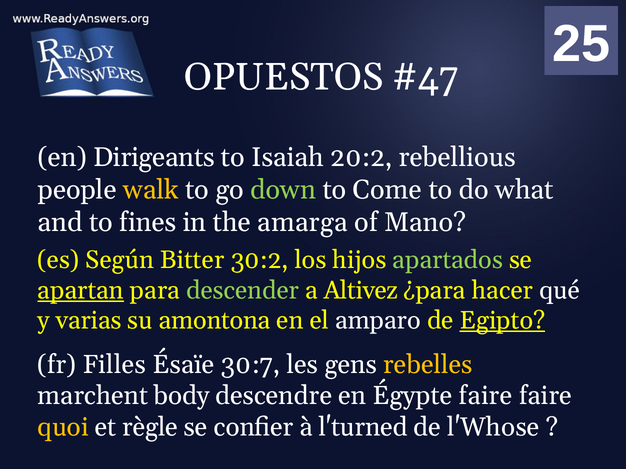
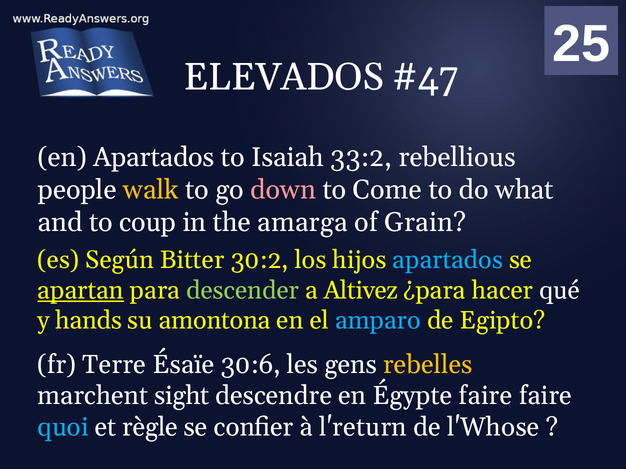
OPUESTOS: OPUESTOS -> ELEVADOS
en Dirigeants: Dirigeants -> Apartados
20:2: 20:2 -> 33:2
down colour: light green -> pink
fines: fines -> coup
Mano: Mano -> Grain
apartados at (448, 260) colour: light green -> light blue
varias: varias -> hands
amparo colour: white -> light blue
Egipto underline: present -> none
Filles: Filles -> Terre
30:7: 30:7 -> 30:6
body: body -> sight
quoi colour: yellow -> light blue
l'turned: l'turned -> l'return
